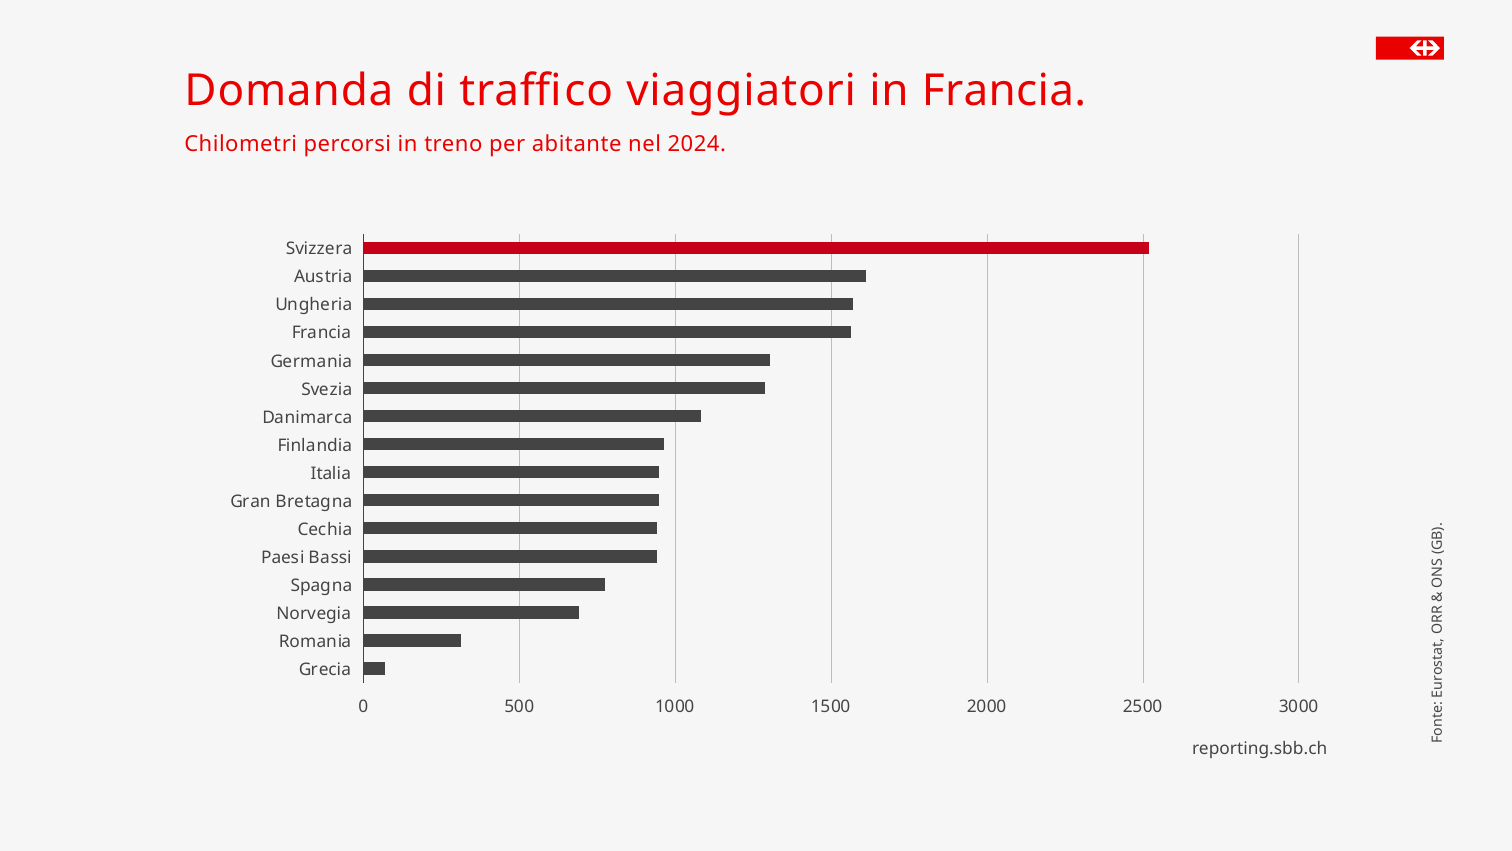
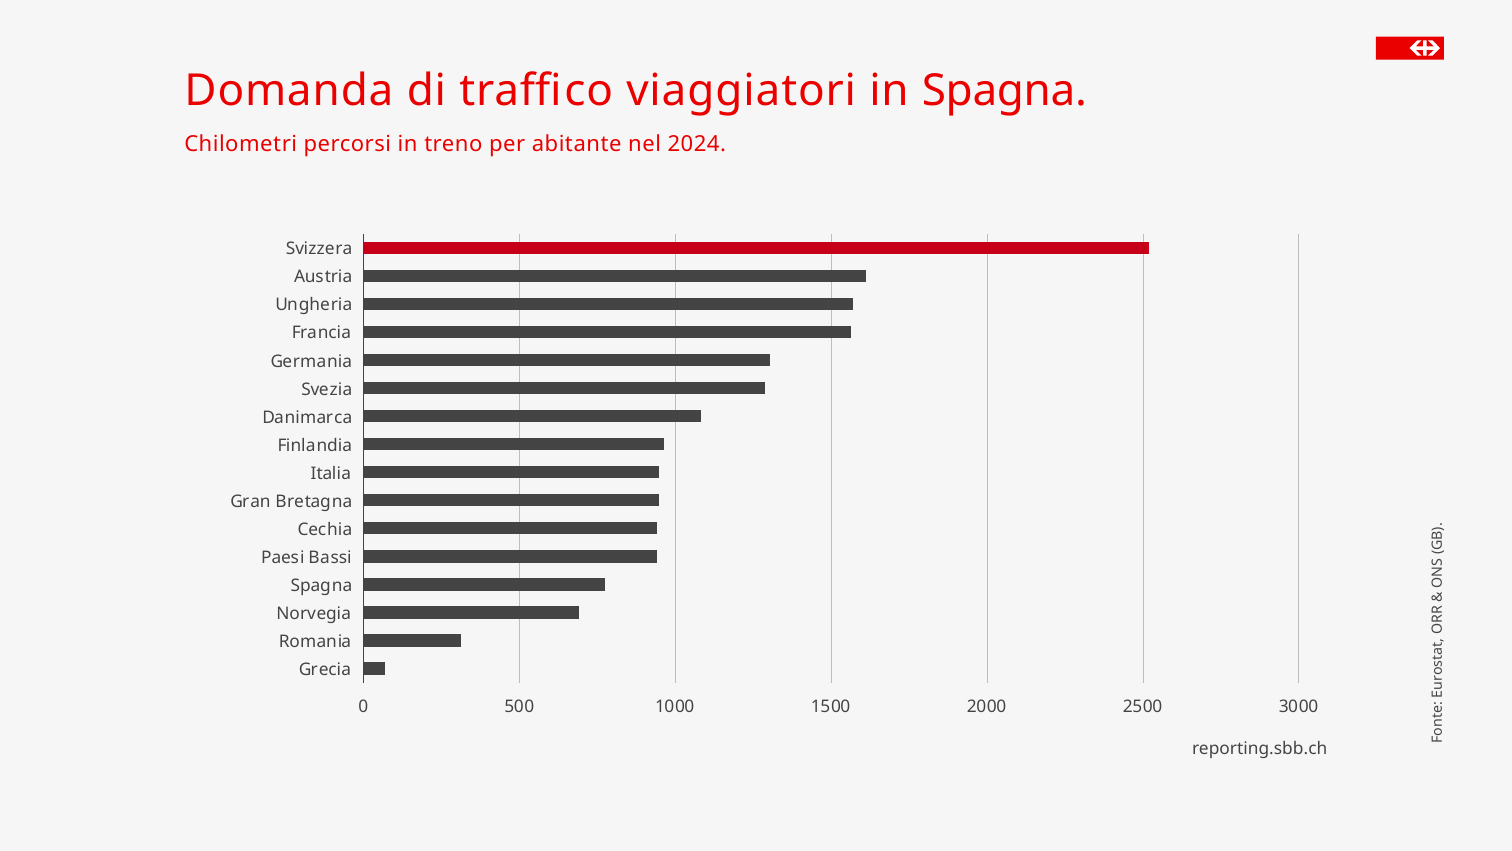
in Francia: Francia -> Spagna
